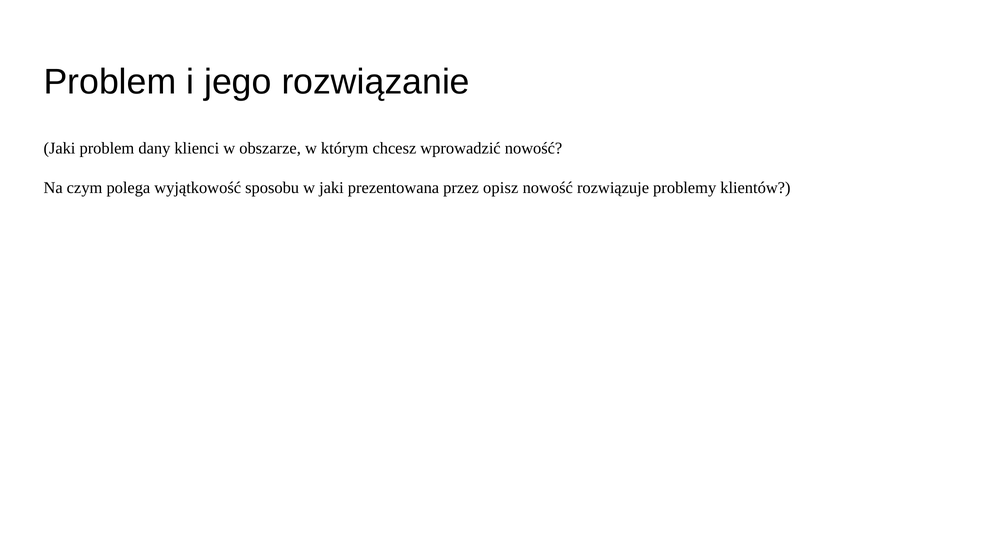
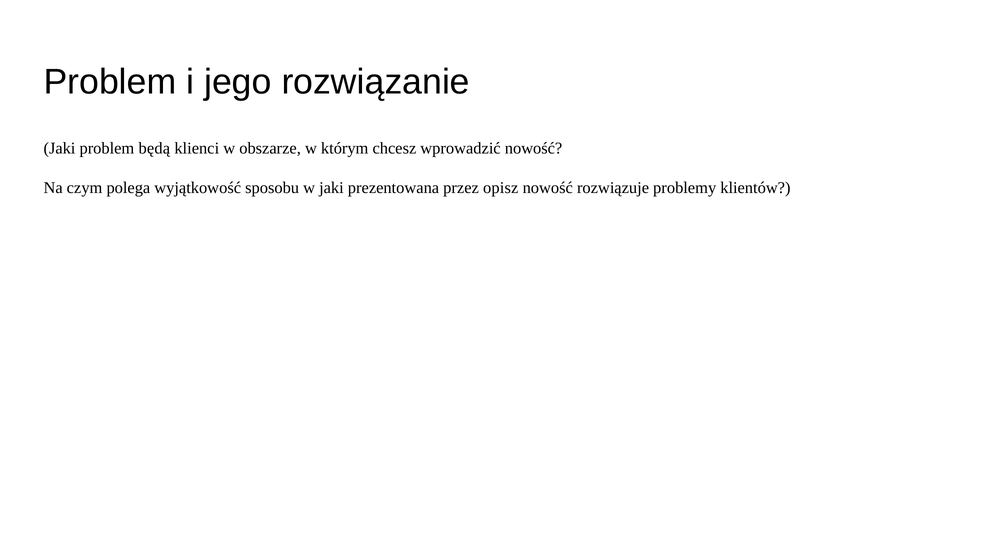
dany: dany -> będą
